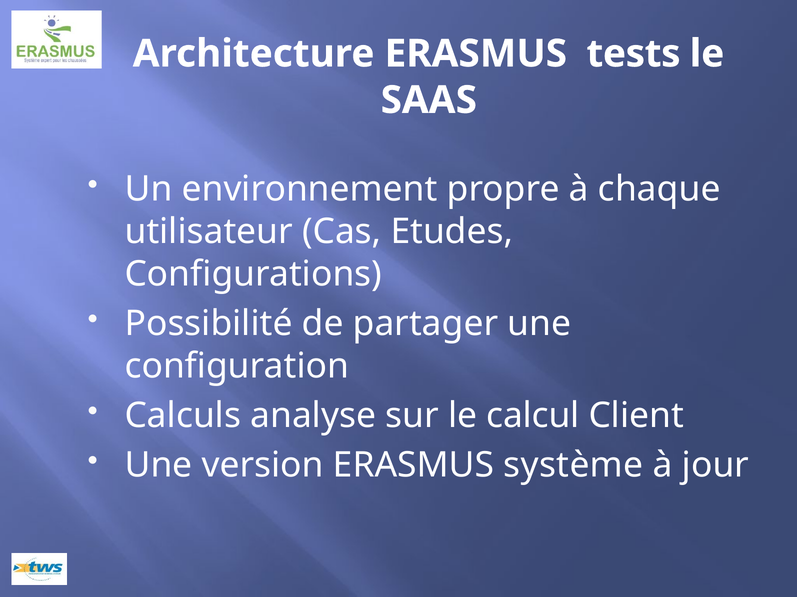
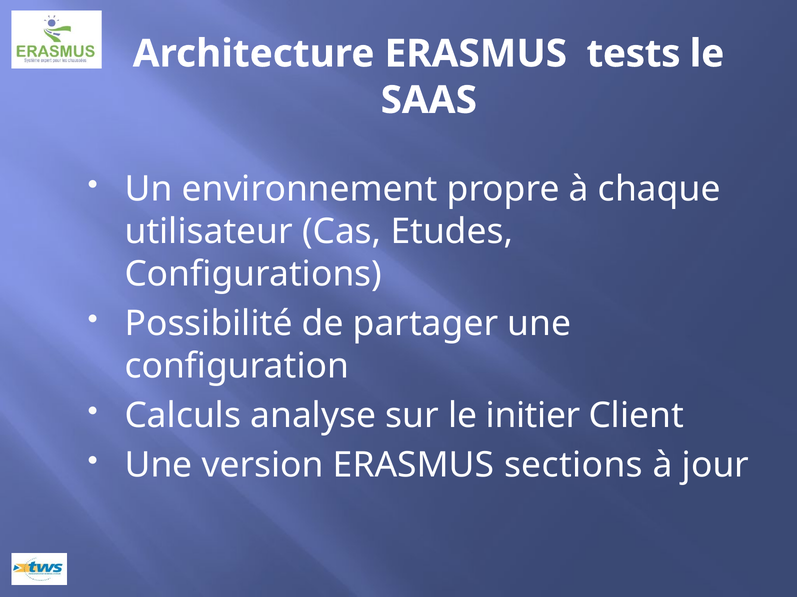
calcul: calcul -> initier
système: système -> sections
